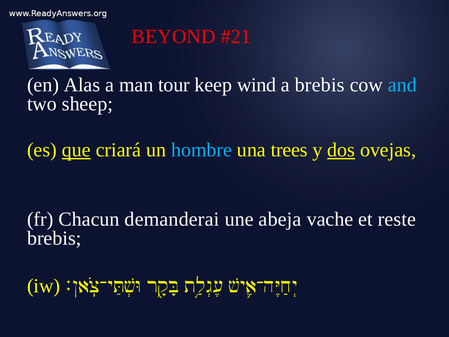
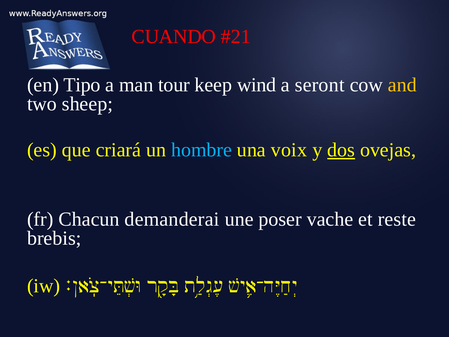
BEYOND: BEYOND -> CUANDO
Alas: Alas -> Tipo
a brebis: brebis -> seront
and colour: light blue -> yellow
que underline: present -> none
trees: trees -> voix
abeja: abeja -> poser
